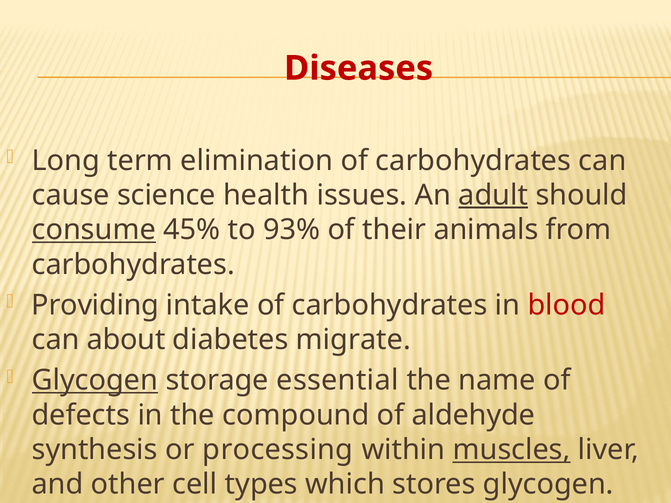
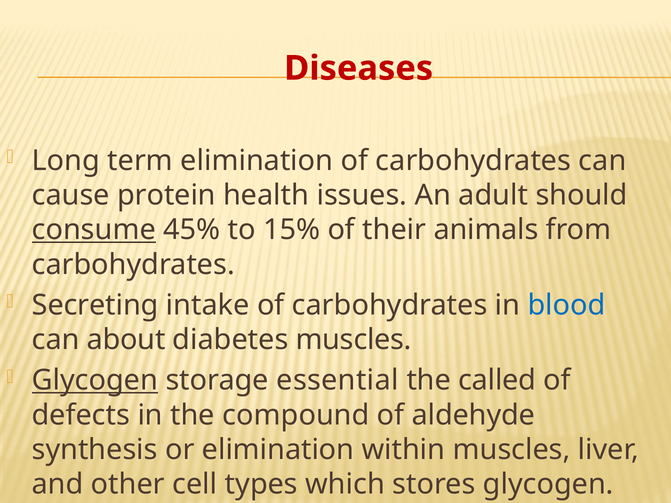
science: science -> protein
adult underline: present -> none
93%: 93% -> 15%
Providing: Providing -> Secreting
blood colour: red -> blue
diabetes migrate: migrate -> muscles
name: name -> called
or processing: processing -> elimination
muscles at (512, 450) underline: present -> none
